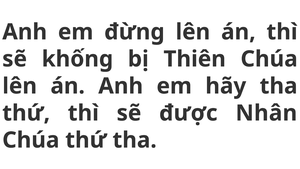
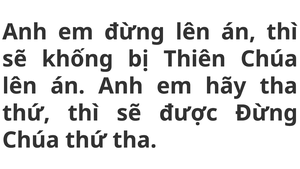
được Nhân: Nhân -> Đừng
